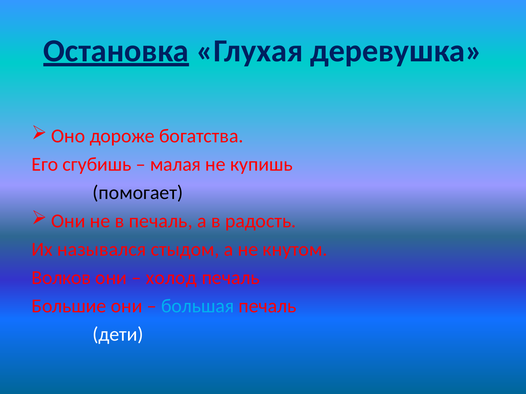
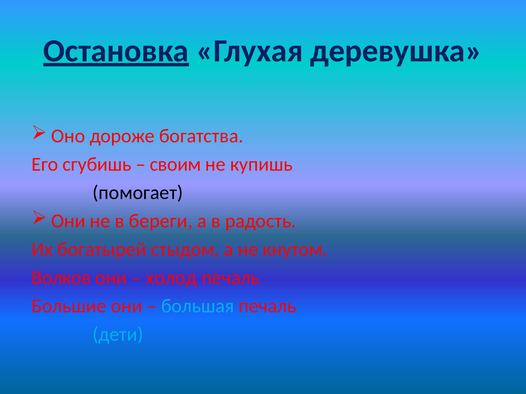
малая: малая -> своим
в печаль: печаль -> береги
назывался: назывался -> богатырей
дети colour: white -> light blue
